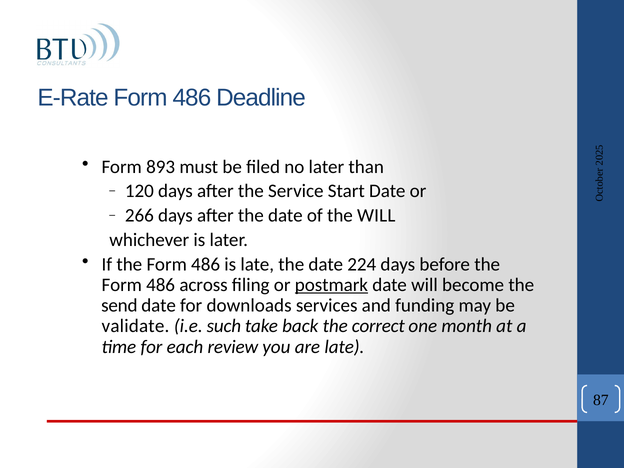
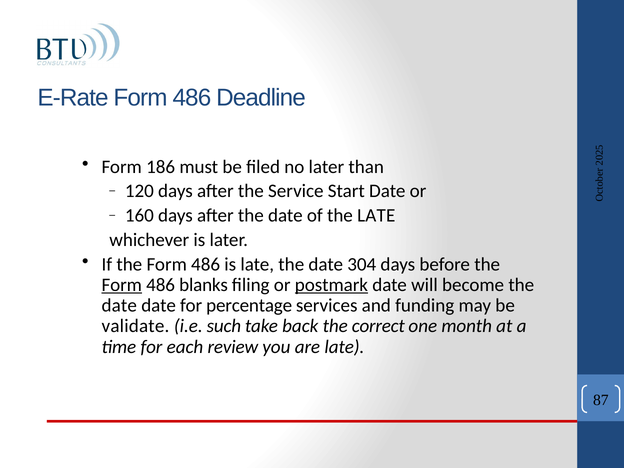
893: 893 -> 186
266: 266 -> 160
the WILL: WILL -> LATE
224: 224 -> 304
Form at (122, 285) underline: none -> present
across: across -> blanks
send at (119, 306): send -> date
downloads: downloads -> percentage
